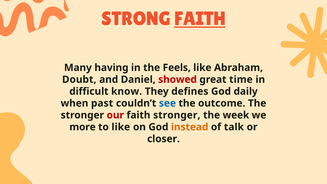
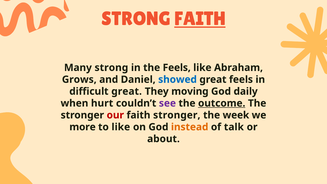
Many having: having -> strong
Doubt: Doubt -> Grows
showed colour: red -> blue
great time: time -> feels
difficult know: know -> great
defines: defines -> moving
past: past -> hurt
see colour: blue -> purple
outcome underline: none -> present
closer: closer -> about
